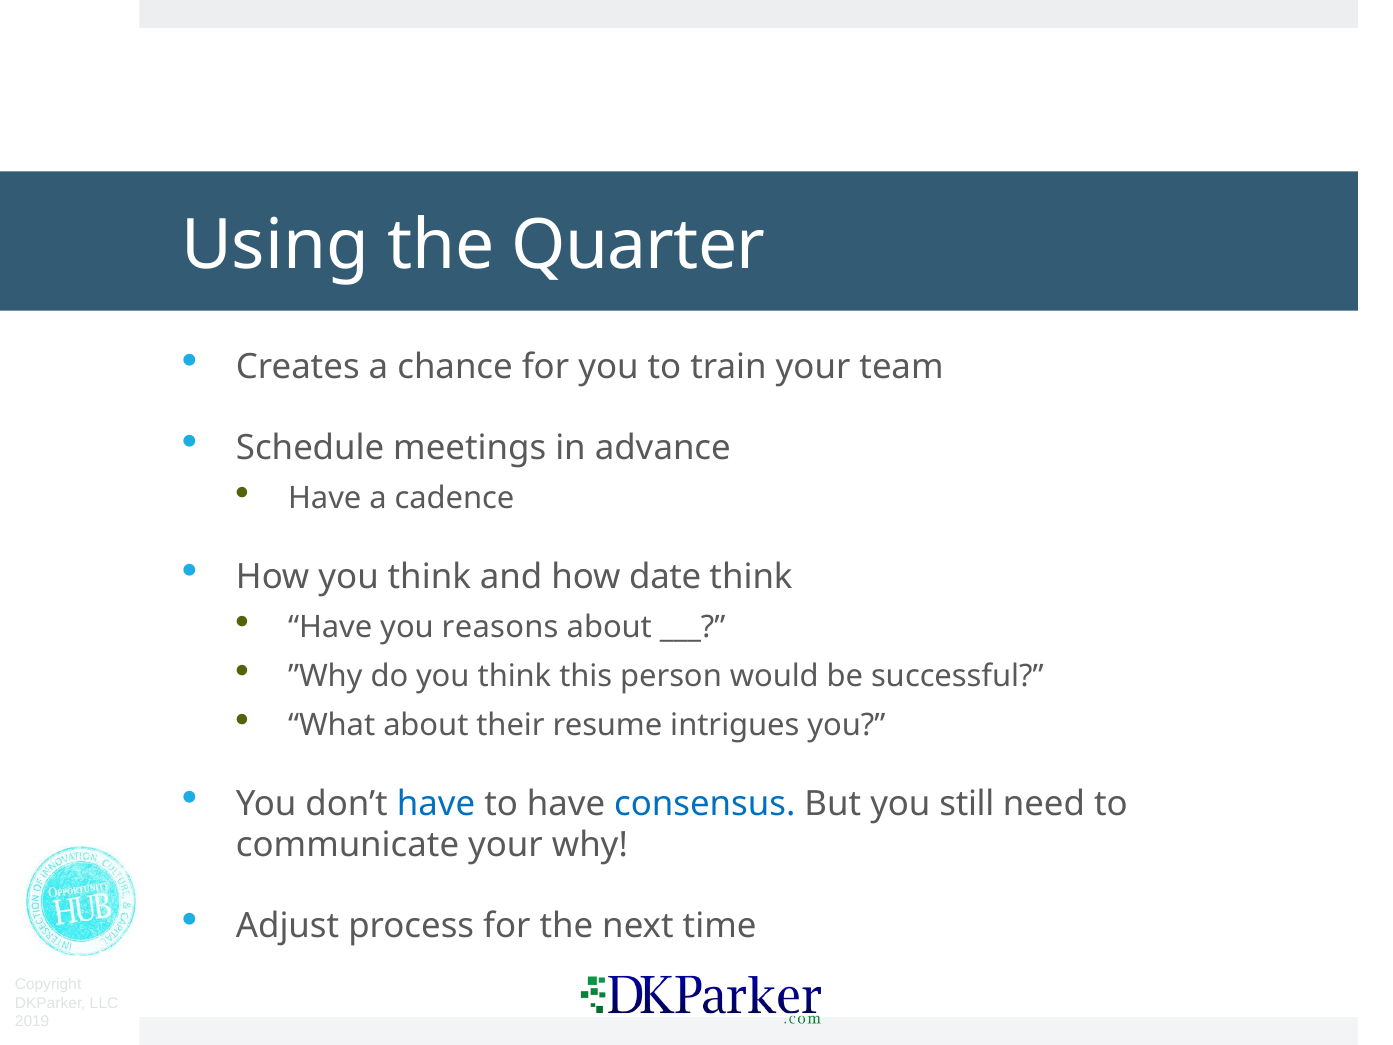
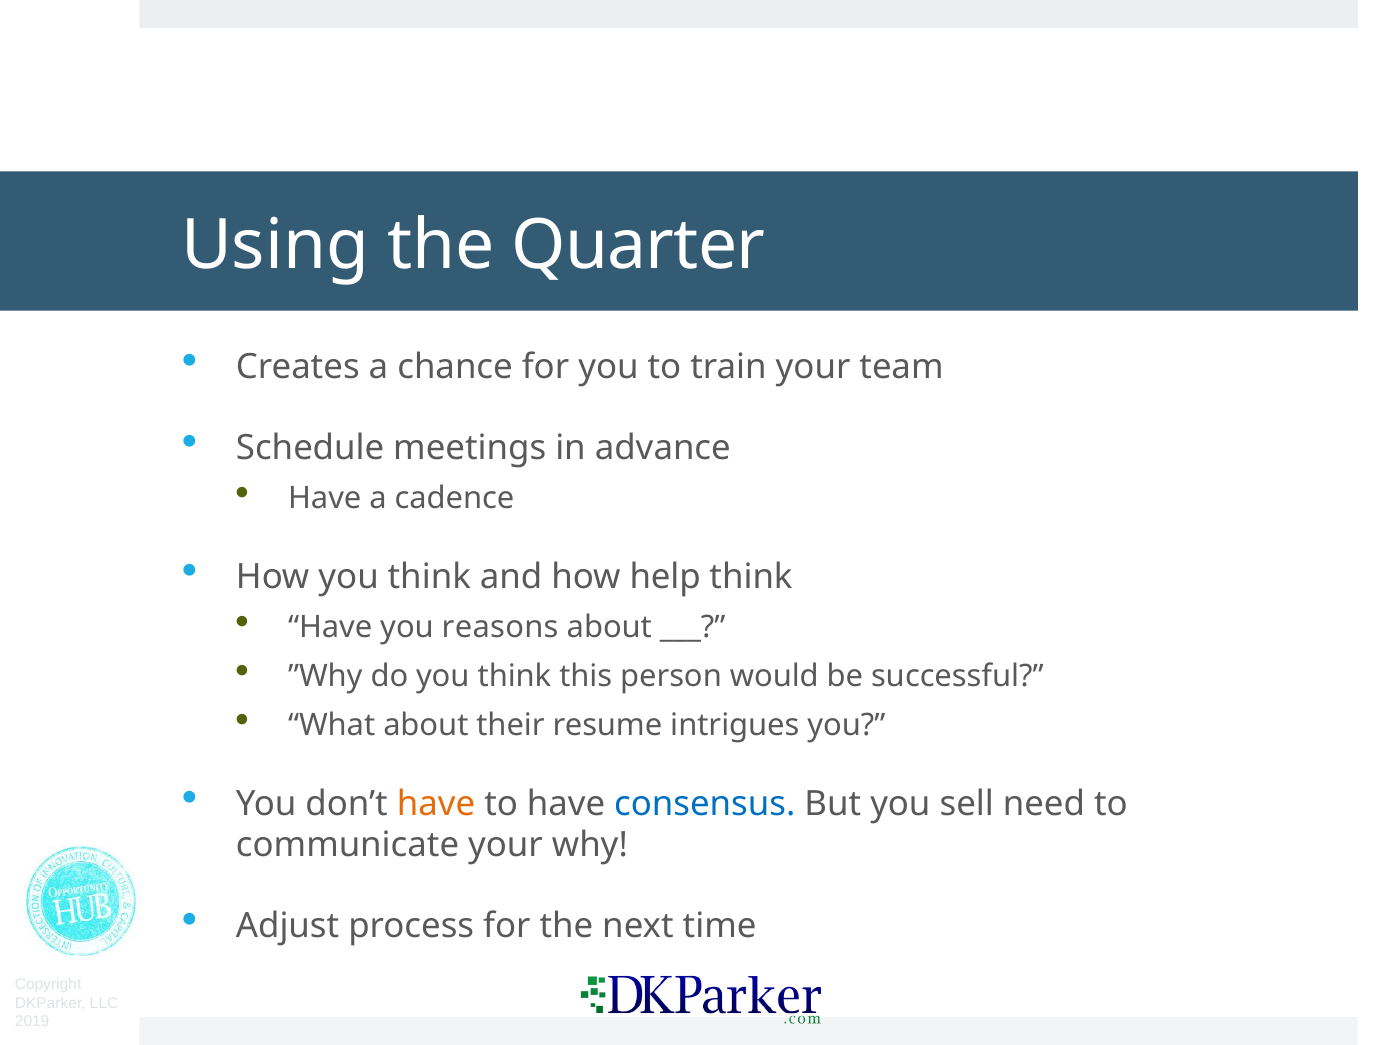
date: date -> help
have at (436, 803) colour: blue -> orange
still: still -> sell
